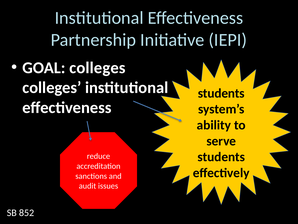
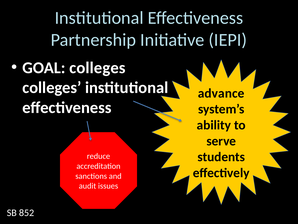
students at (221, 93): students -> advance
